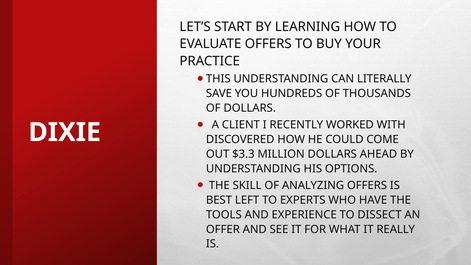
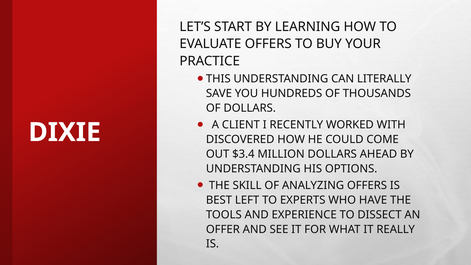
$3.3: $3.3 -> $3.4
